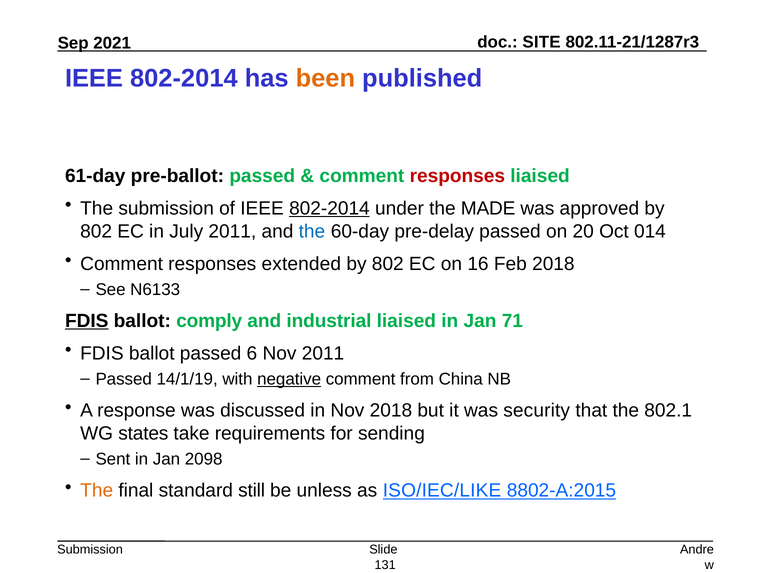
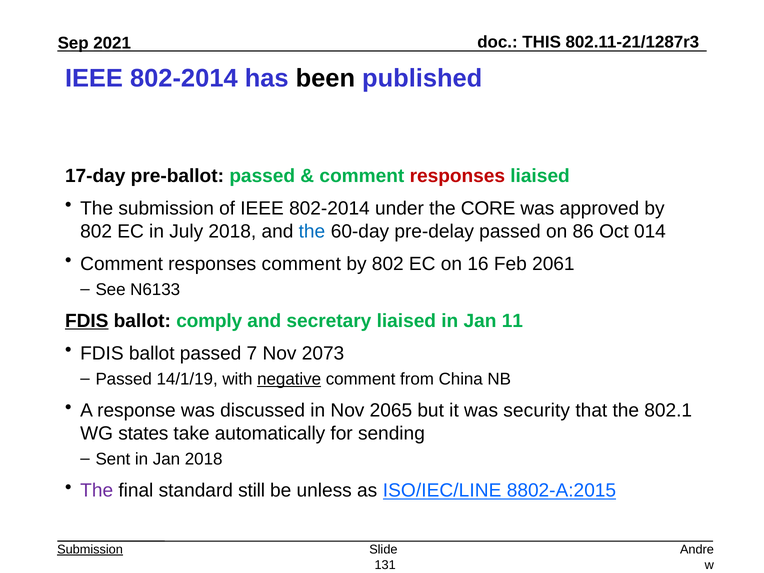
SITE: SITE -> THIS
been colour: orange -> black
61-day: 61-day -> 17-day
802-2014 at (329, 208) underline: present -> none
MADE: MADE -> CORE
July 2011: 2011 -> 2018
20: 20 -> 86
responses extended: extended -> comment
Feb 2018: 2018 -> 2061
industrial: industrial -> secretary
71: 71 -> 11
6: 6 -> 7
Nov 2011: 2011 -> 2073
Nov 2018: 2018 -> 2065
requirements: requirements -> automatically
Jan 2098: 2098 -> 2018
The at (97, 490) colour: orange -> purple
ISO/IEC/LIKE: ISO/IEC/LIKE -> ISO/IEC/LINE
Submission at (90, 550) underline: none -> present
